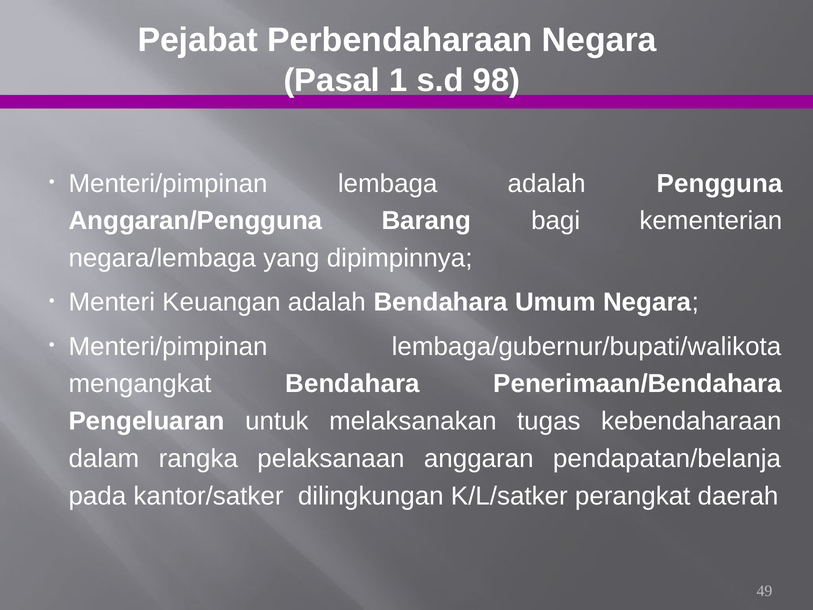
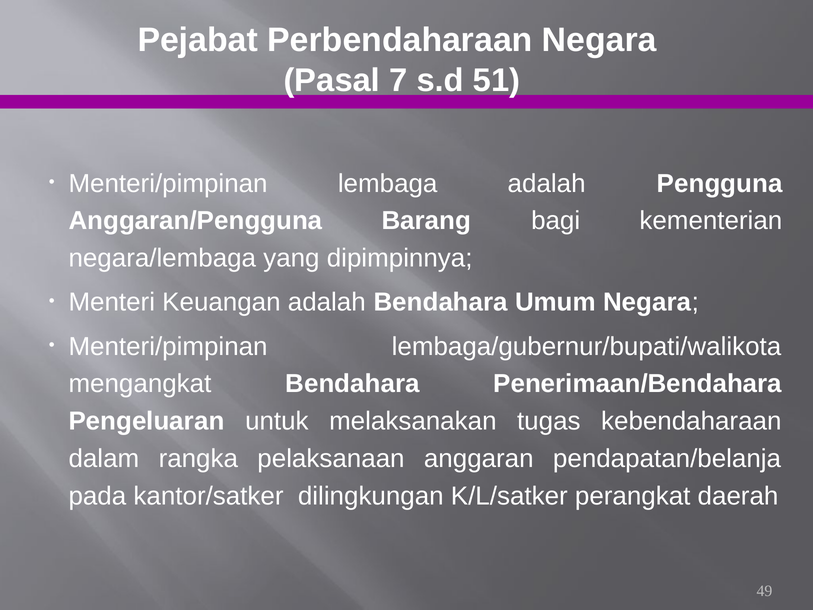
1: 1 -> 7
98: 98 -> 51
